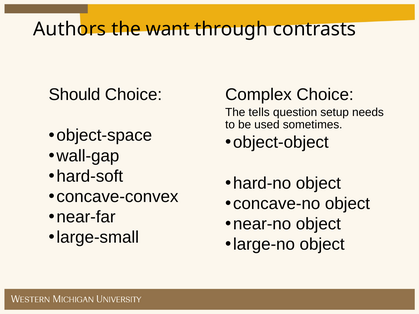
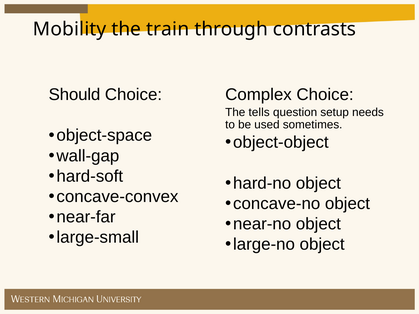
Authors: Authors -> Mobility
want: want -> train
